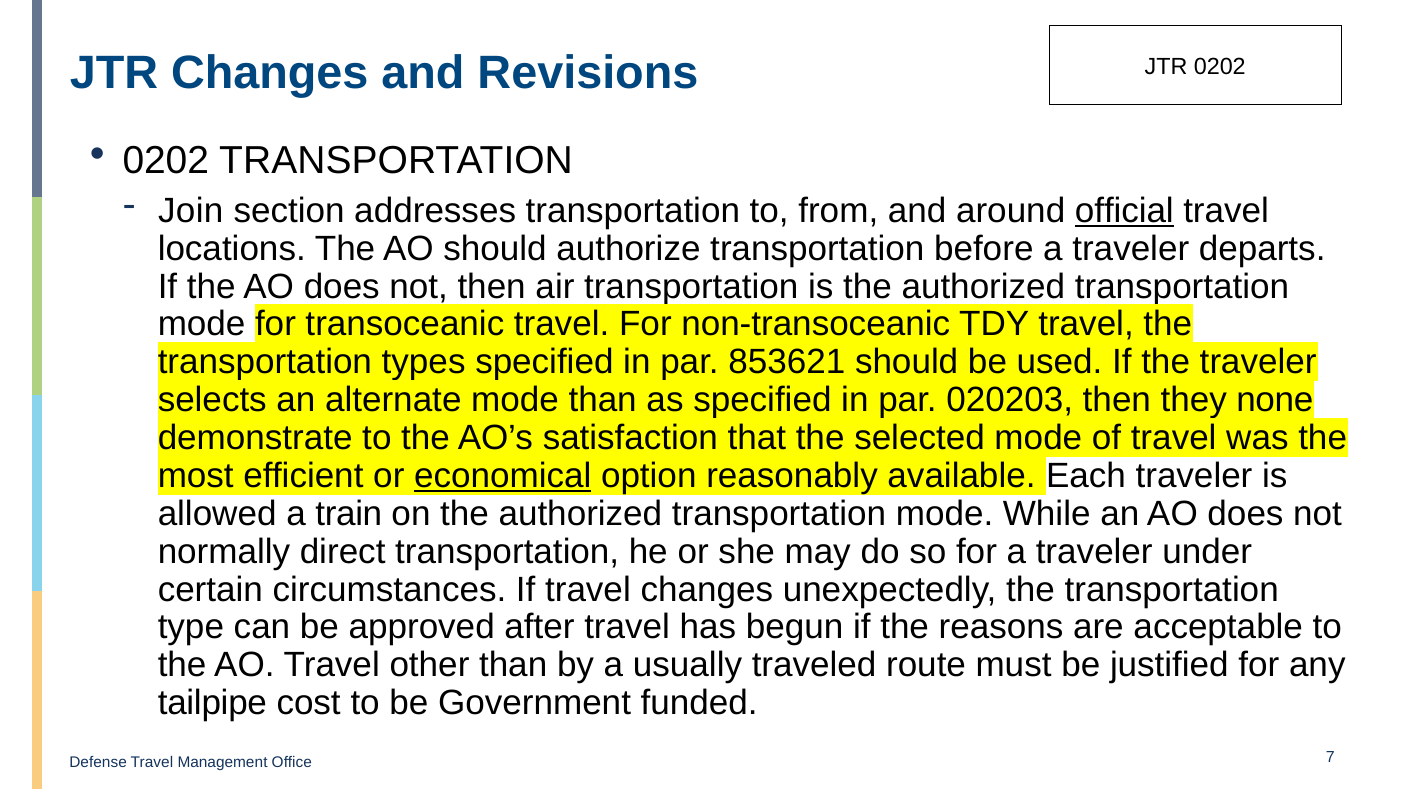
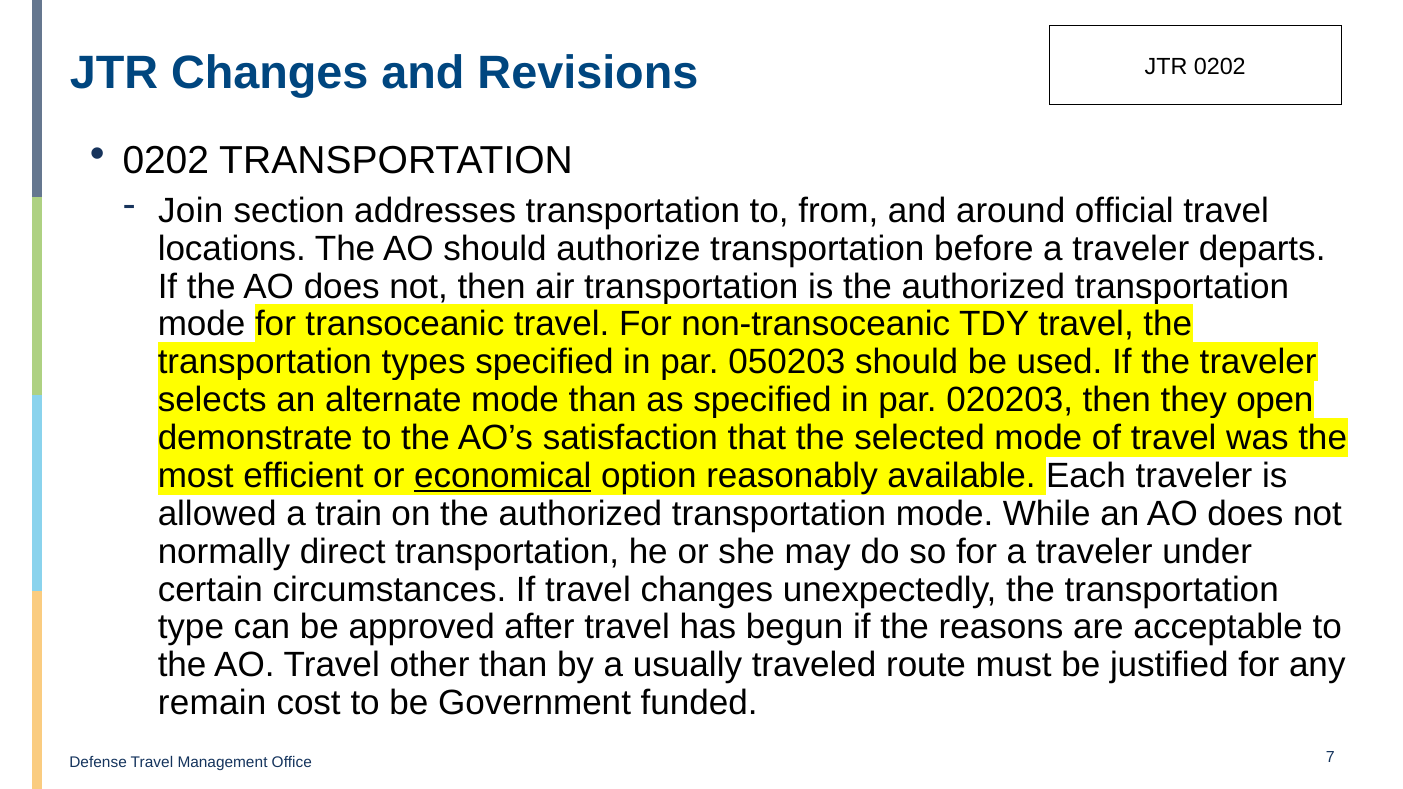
official underline: present -> none
853621: 853621 -> 050203
none: none -> open
tailpipe: tailpipe -> remain
